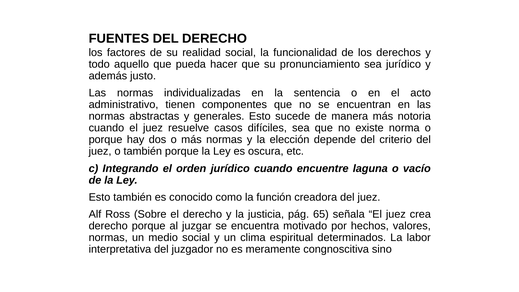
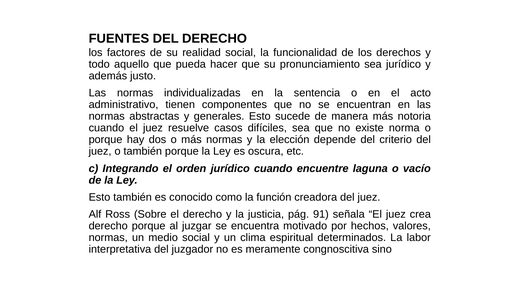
65: 65 -> 91
